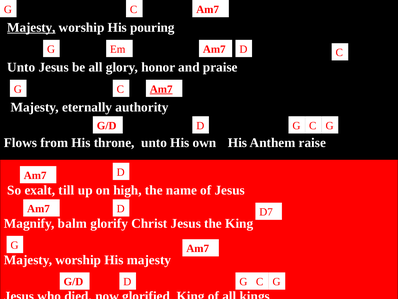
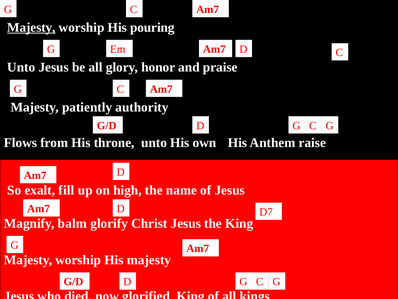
Am7 at (161, 89) underline: present -> none
eternally: eternally -> patiently
till: till -> fill
